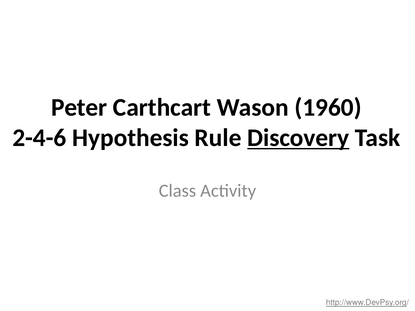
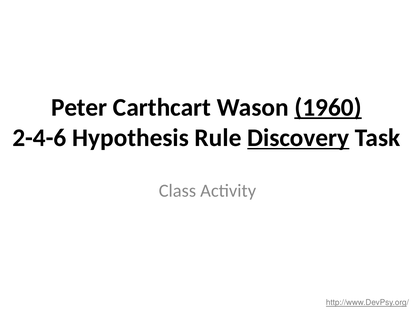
1960 underline: none -> present
